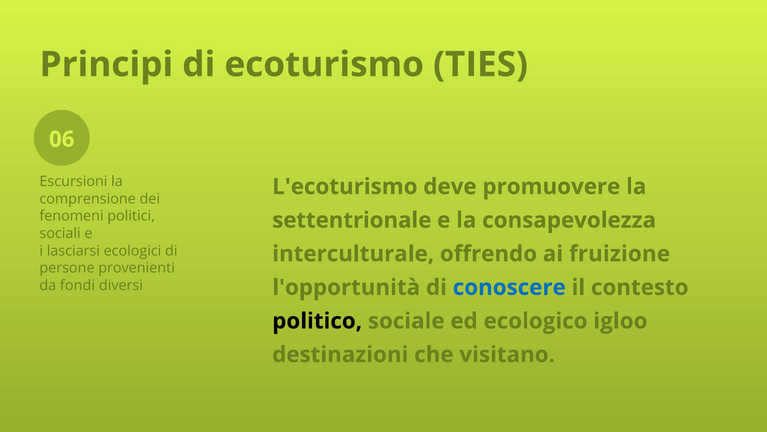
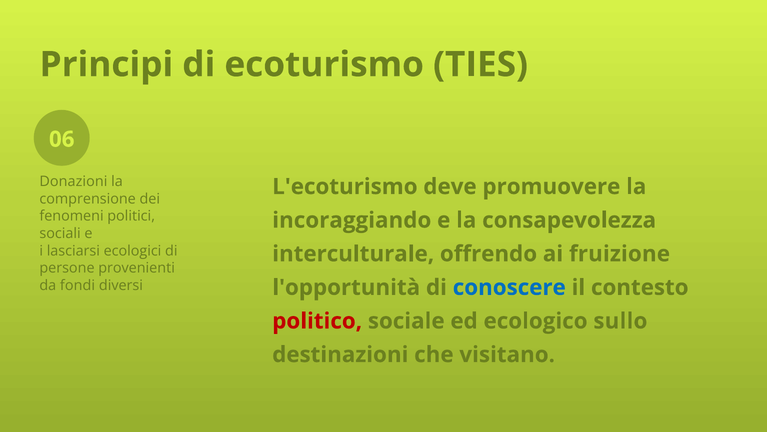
Escursioni: Escursioni -> Donazioni
settentrionale: settentrionale -> incoraggiando
politico colour: black -> red
igloo: igloo -> sullo
